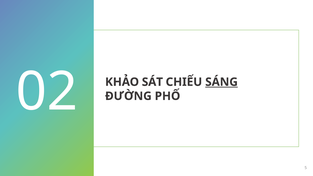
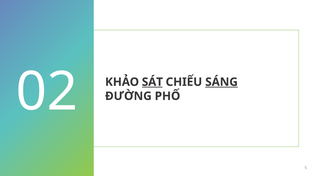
SÁT underline: none -> present
